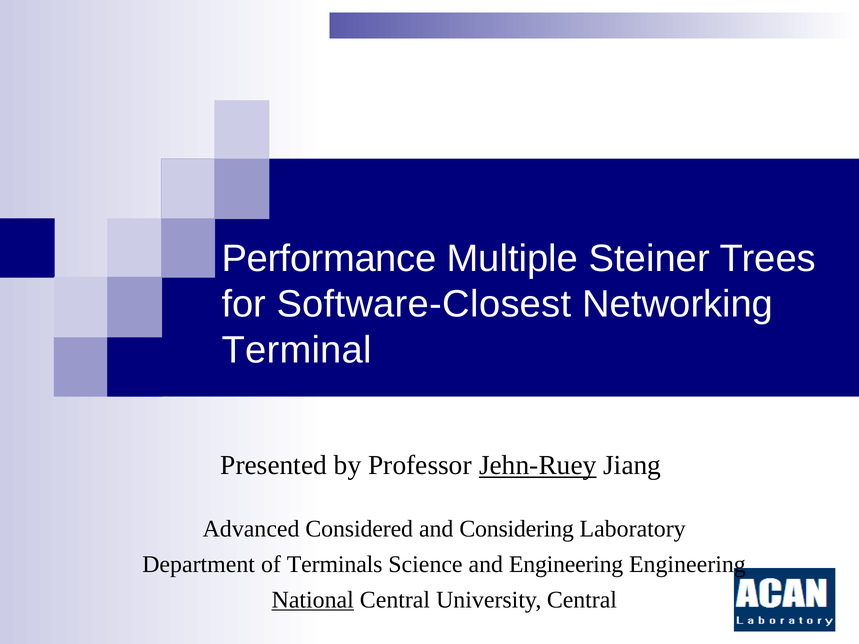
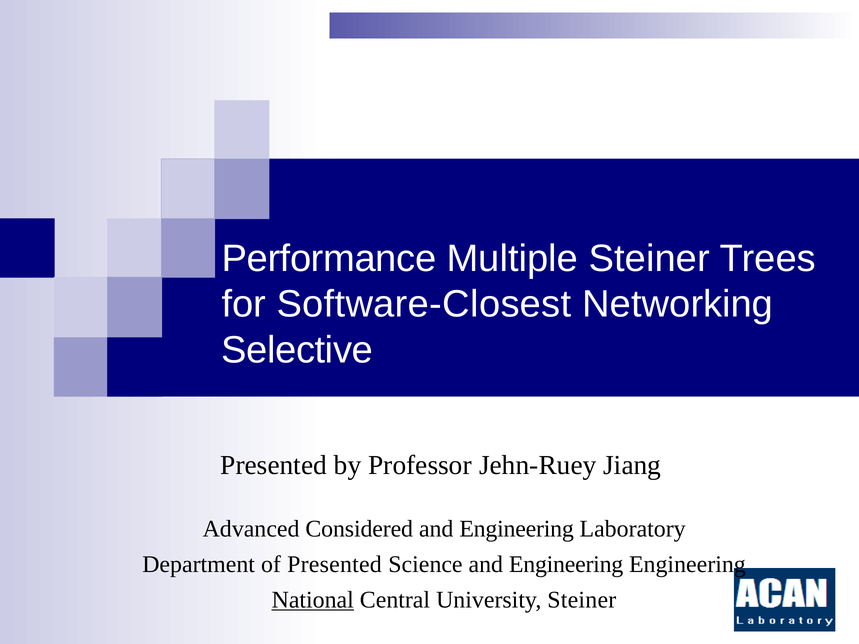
Terminal: Terminal -> Selective
Jehn-Ruey underline: present -> none
Considering at (517, 529): Considering -> Engineering
of Terminals: Terminals -> Presented
University Central: Central -> Steiner
